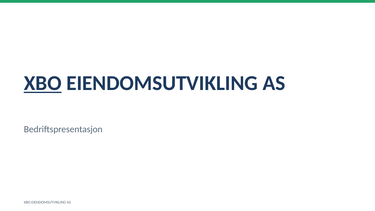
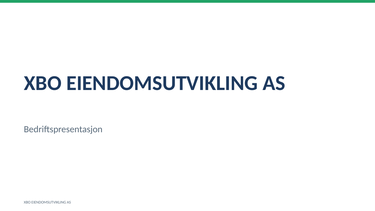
XBO at (43, 83) underline: present -> none
